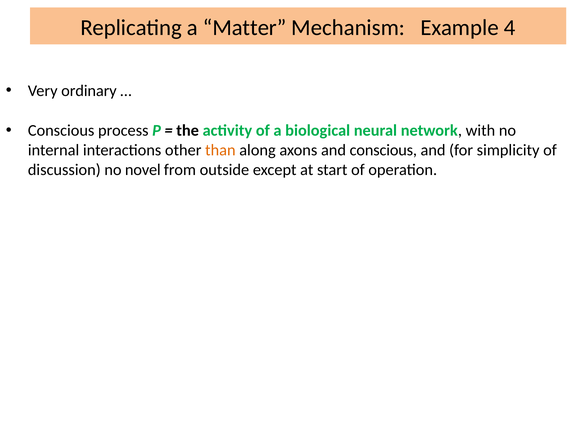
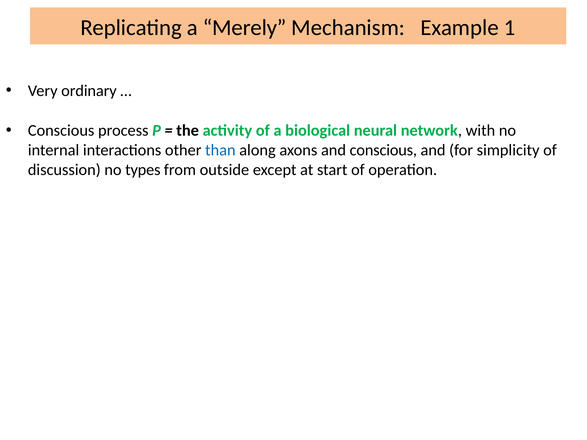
Matter: Matter -> Merely
4: 4 -> 1
than colour: orange -> blue
novel: novel -> types
